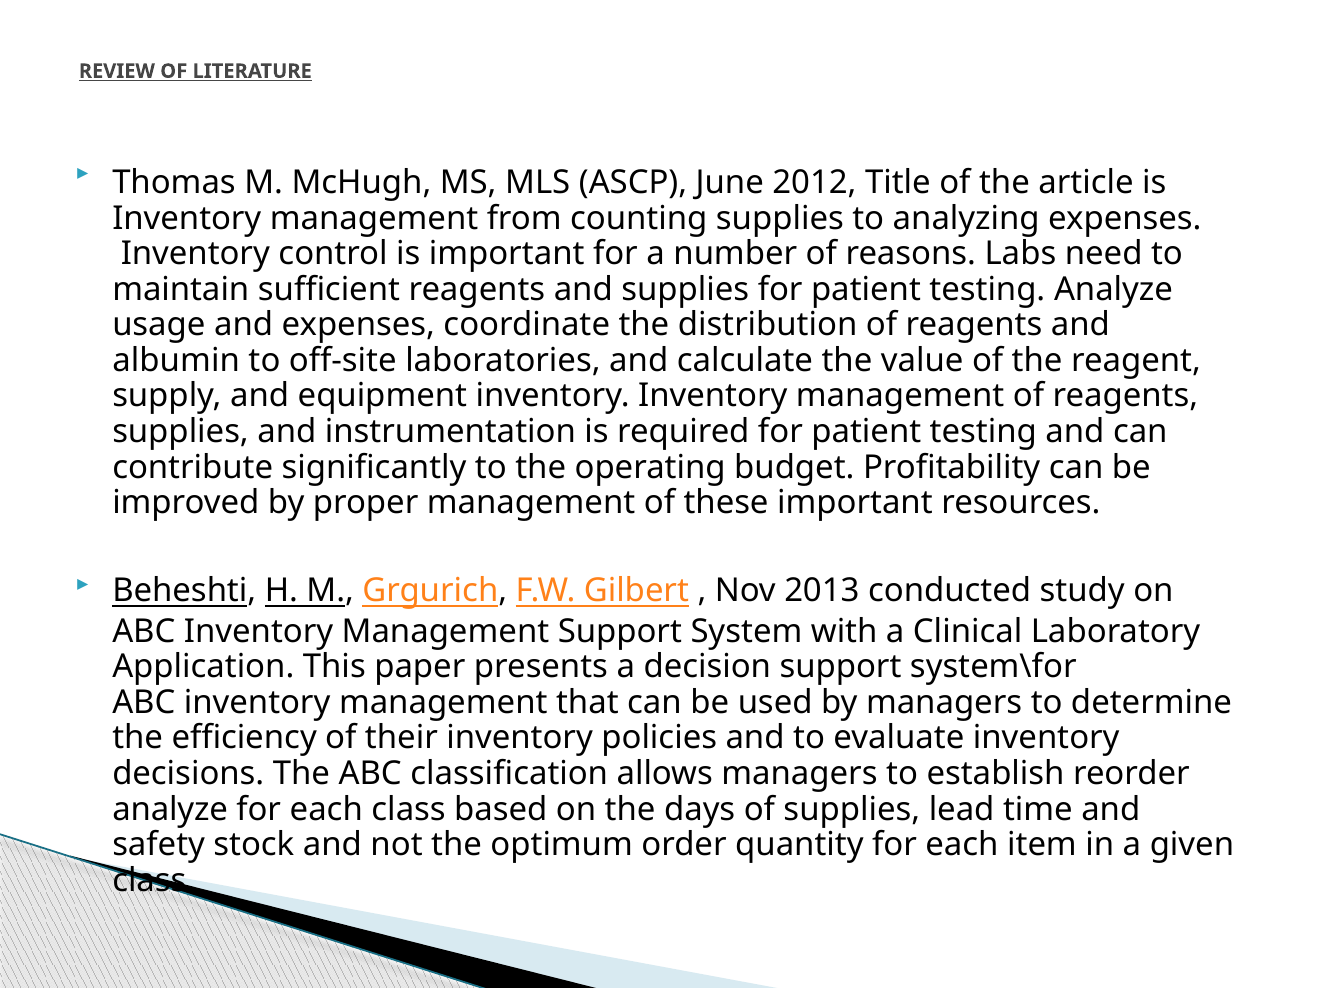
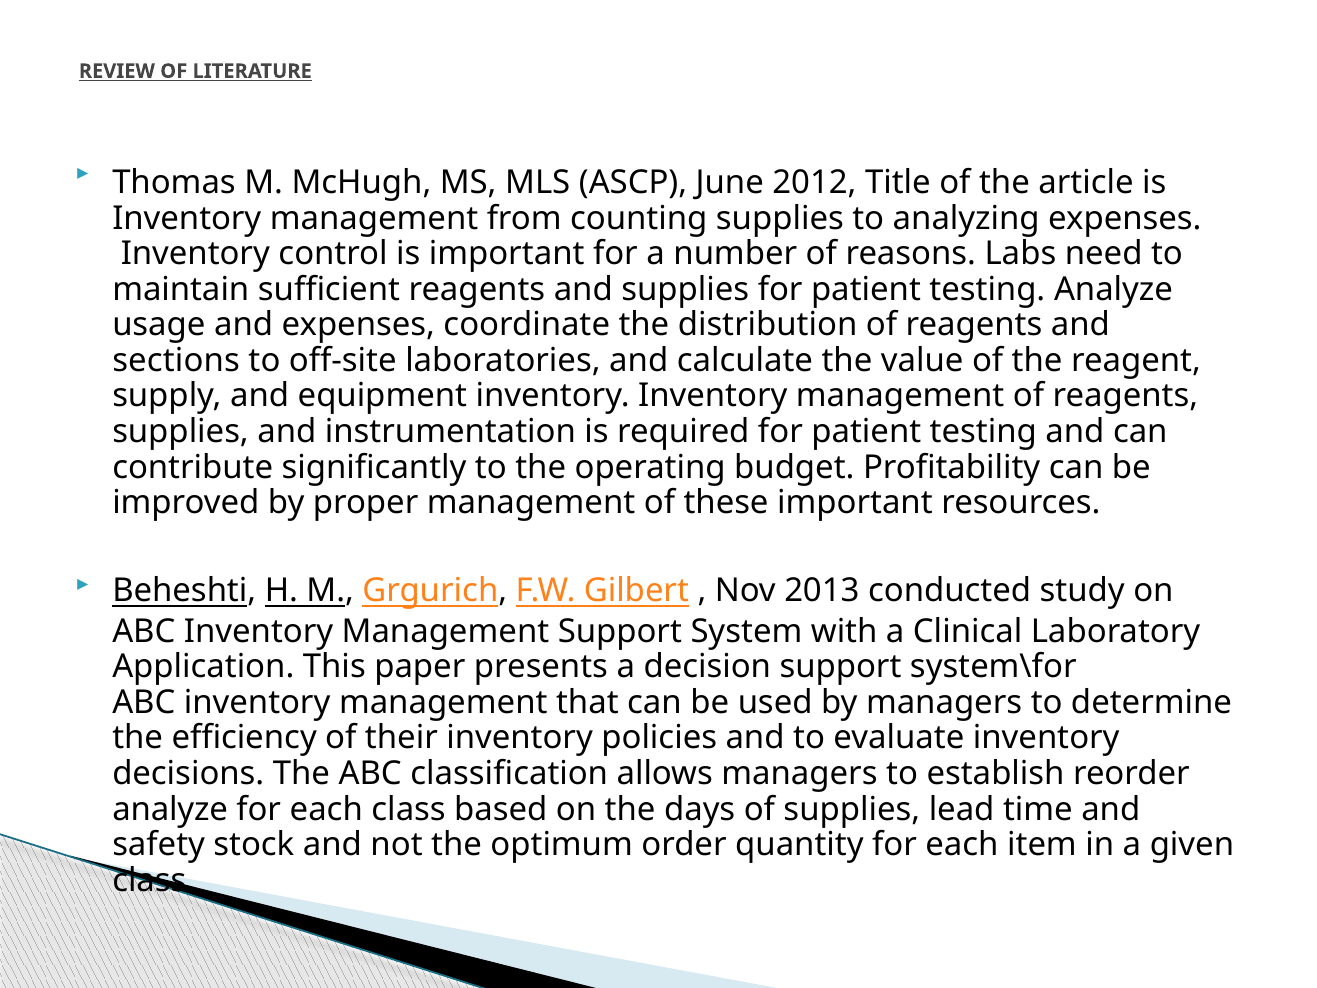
albumin: albumin -> sections
